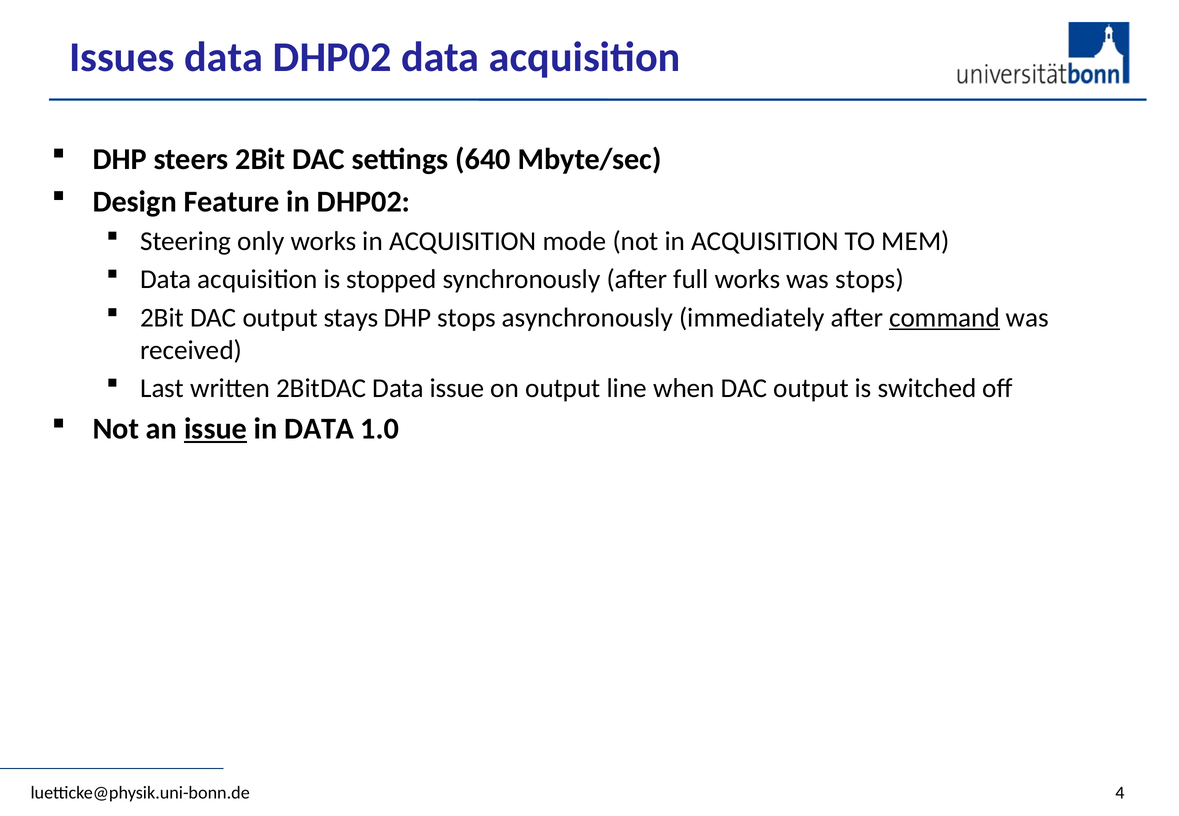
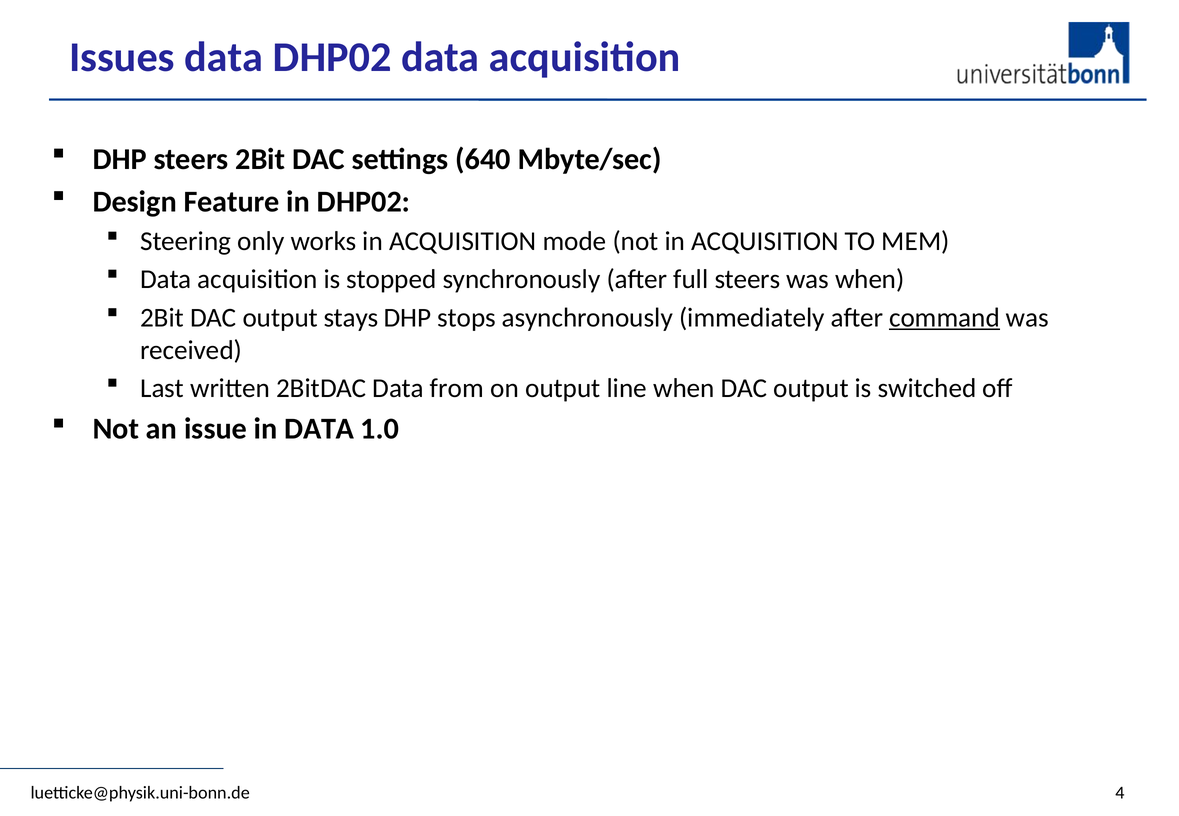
full works: works -> steers
was stops: stops -> when
Data issue: issue -> from
issue at (216, 429) underline: present -> none
